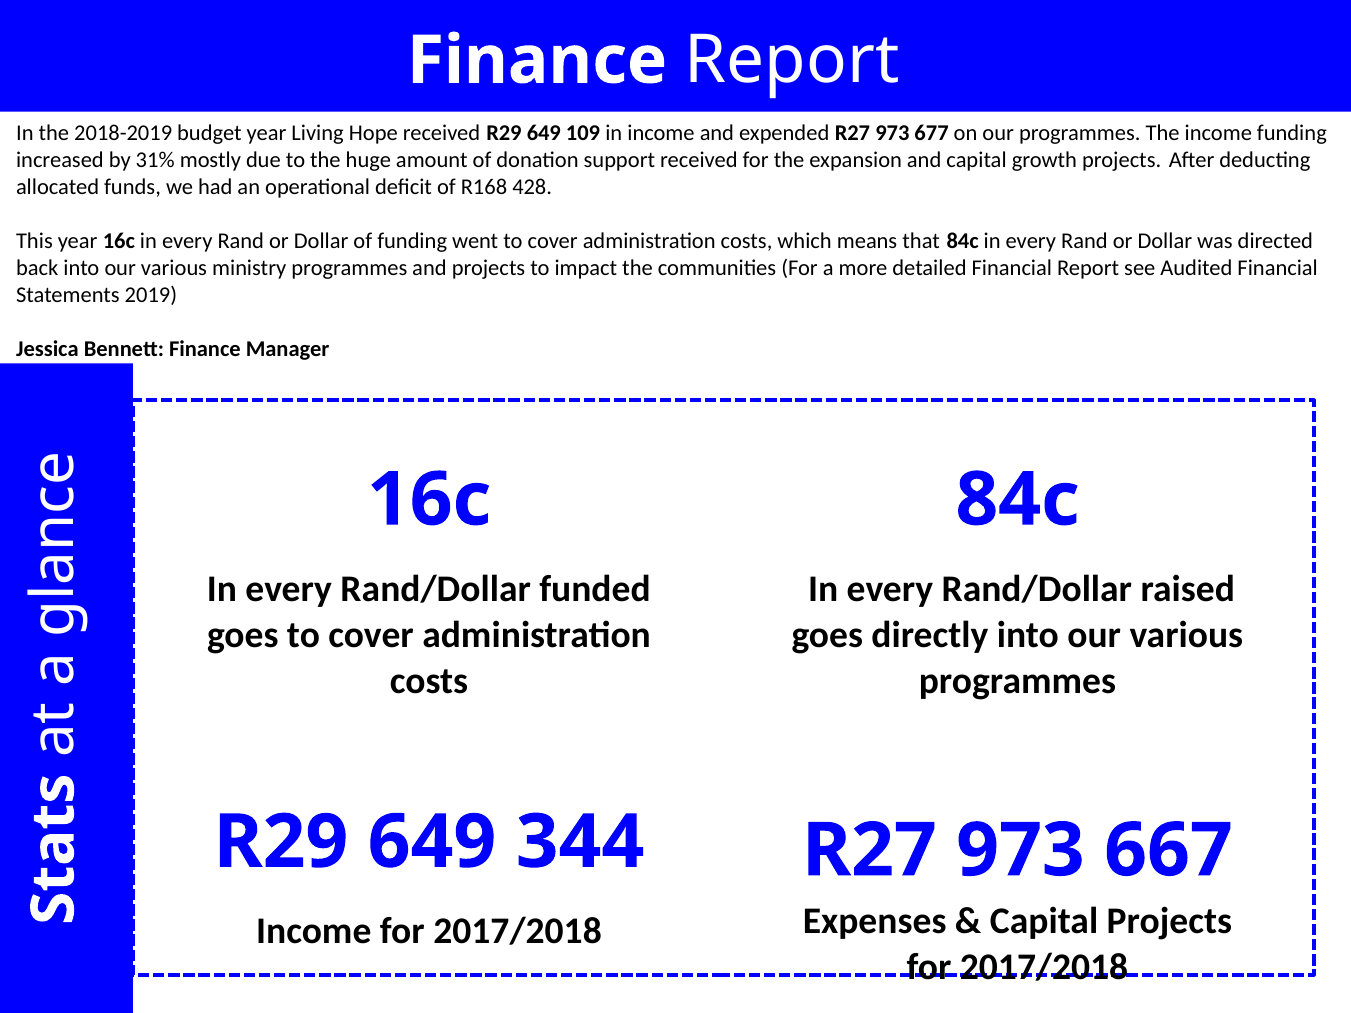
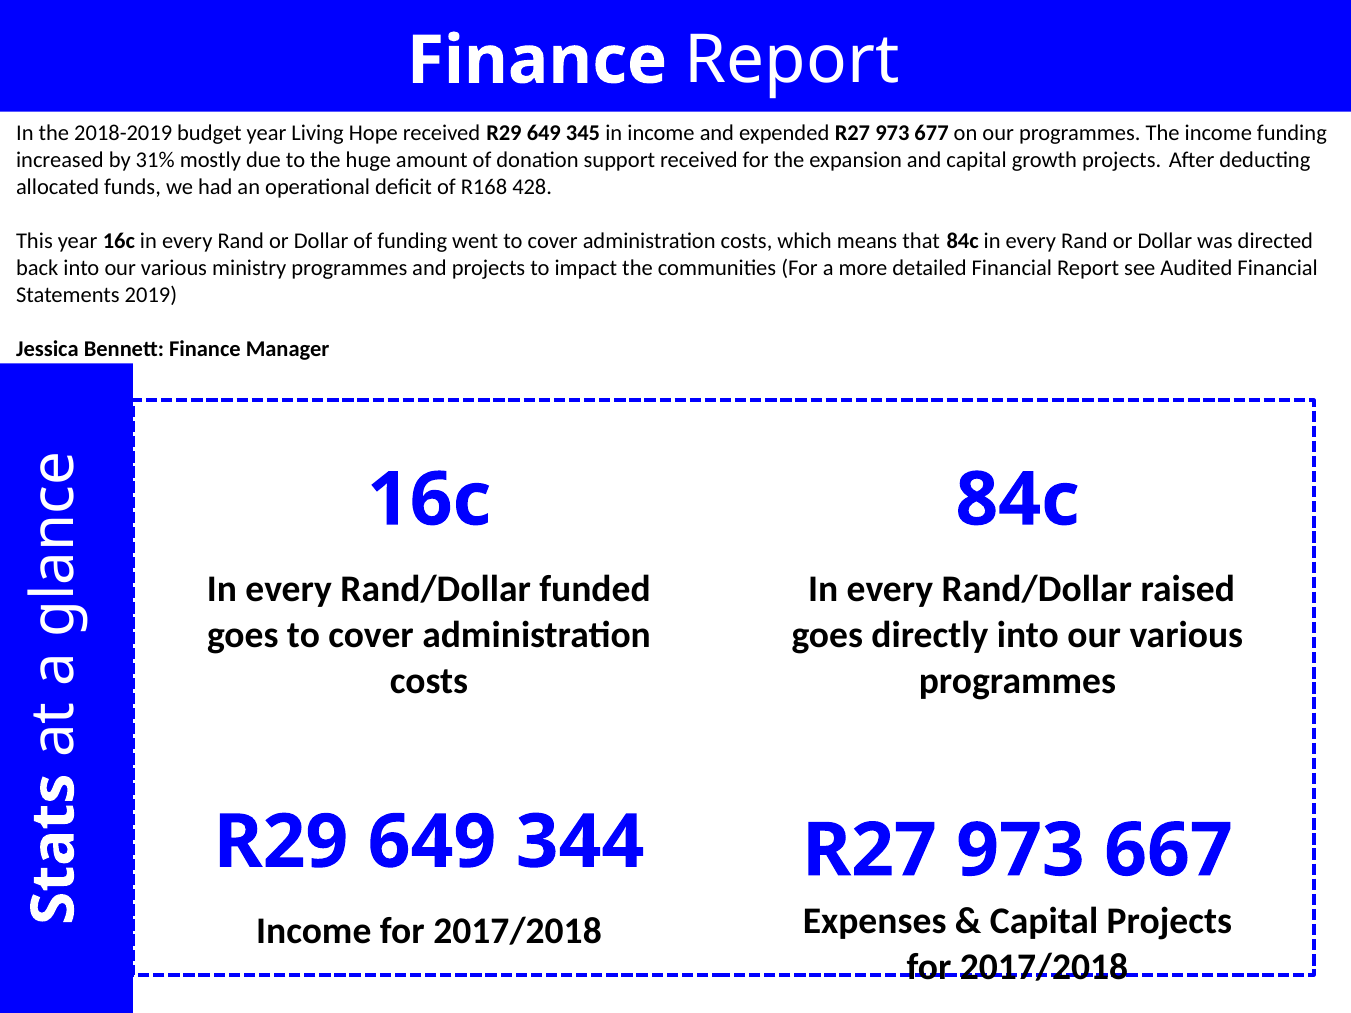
109: 109 -> 345
